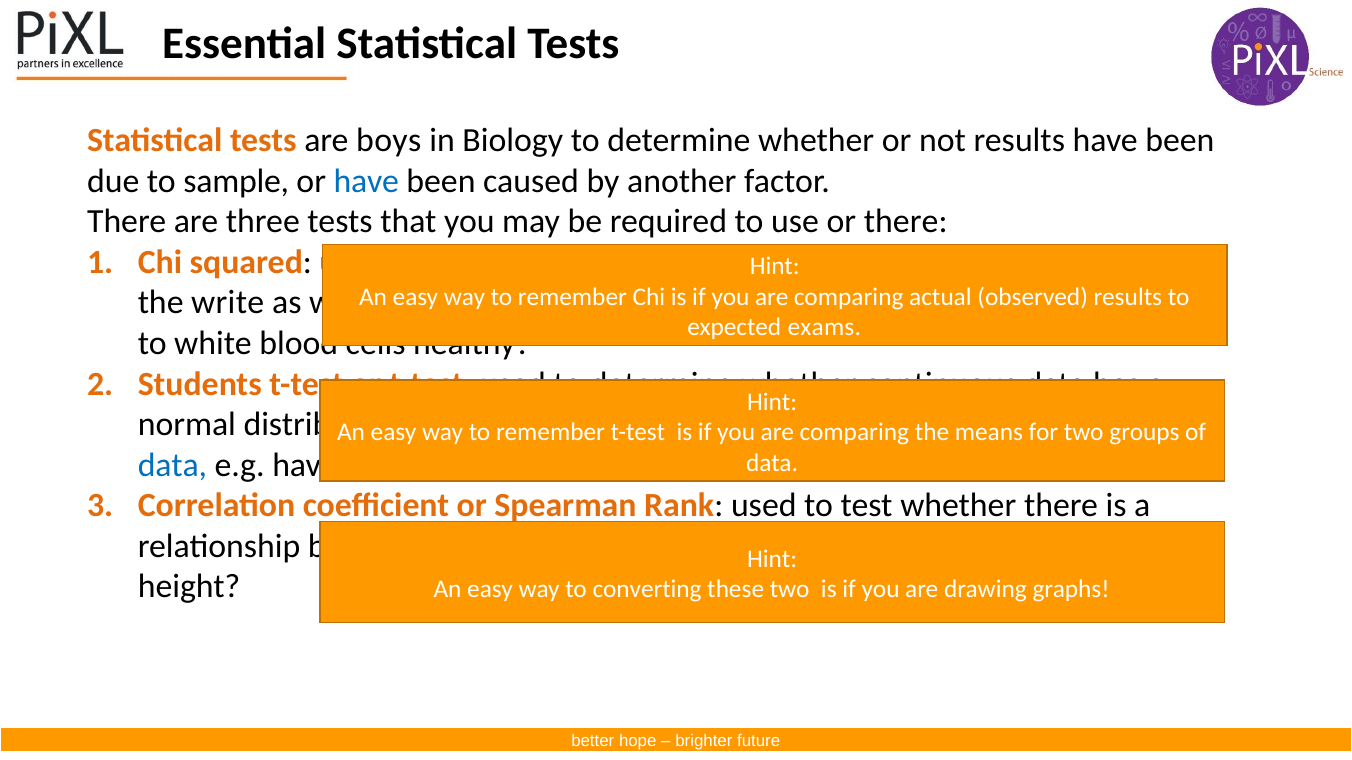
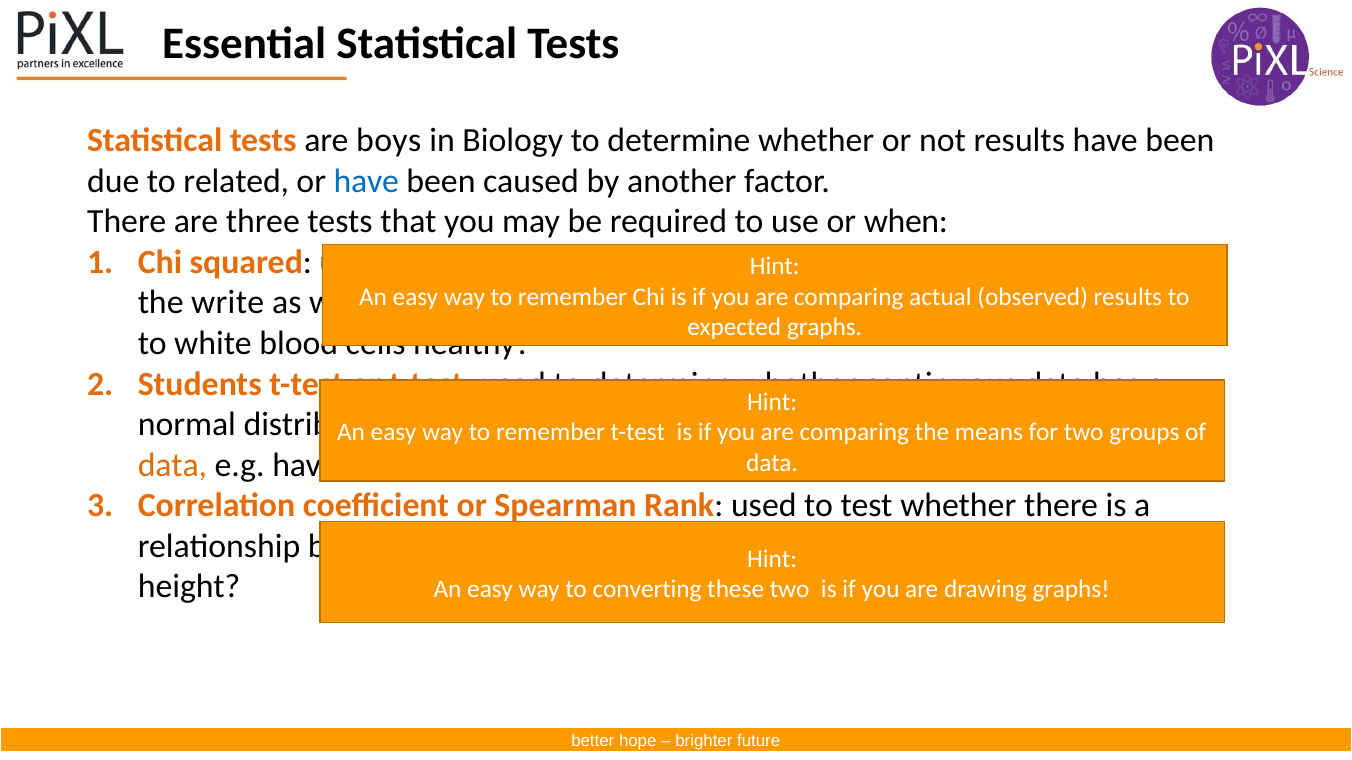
to sample: sample -> related
or there: there -> when
expected exams: exams -> graphs
data at (172, 465) colour: blue -> orange
